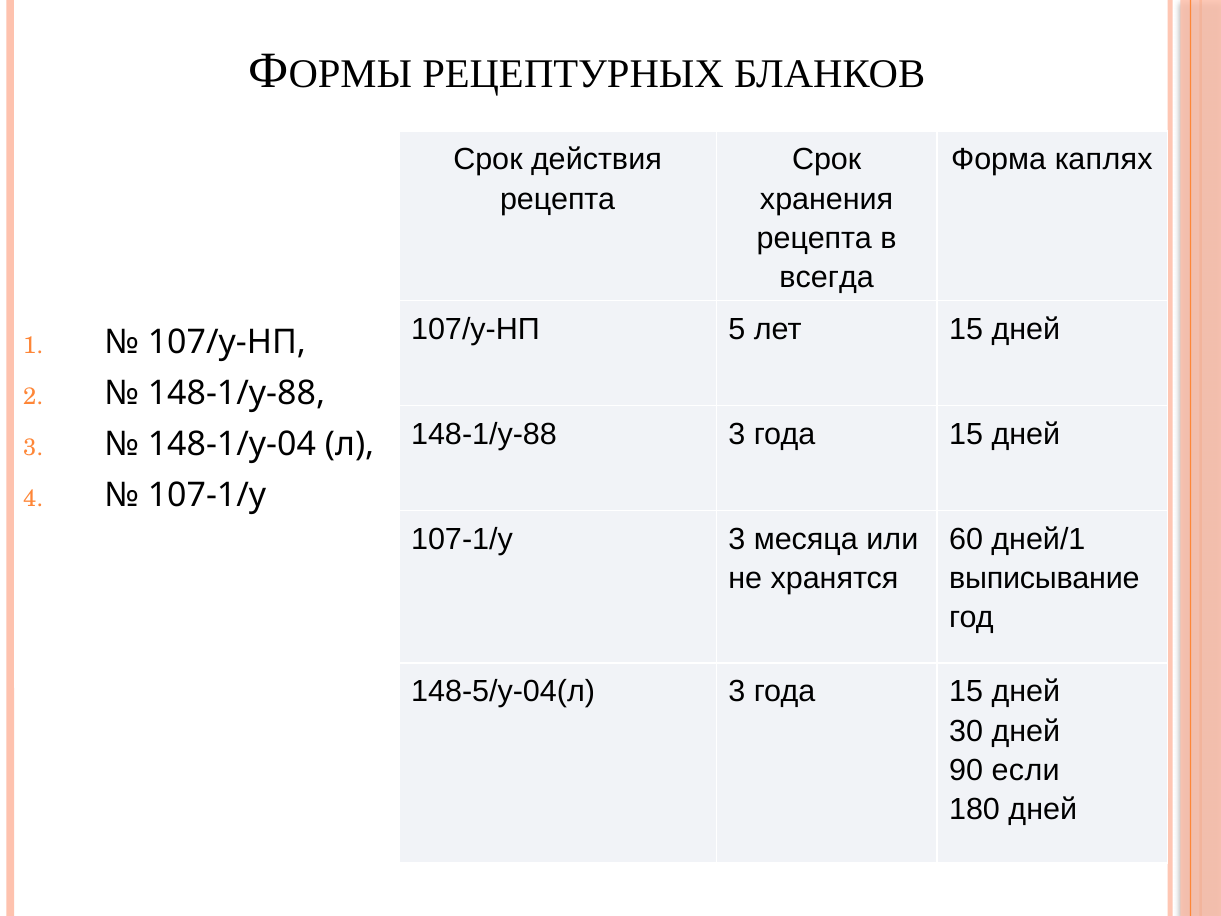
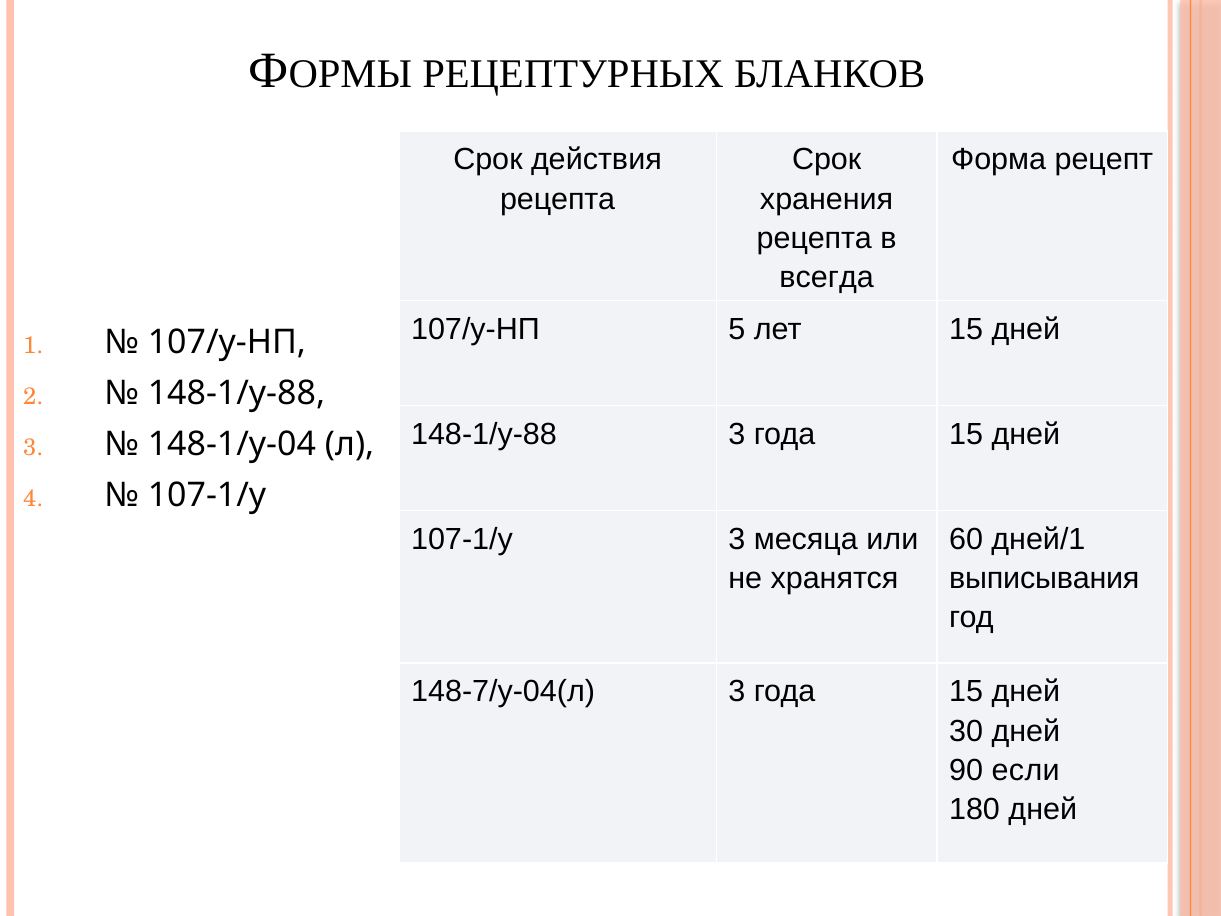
каплях: каплях -> рецепт
выписывание: выписывание -> выписывания
148-5/у-04(л: 148-5/у-04(л -> 148-7/у-04(л
